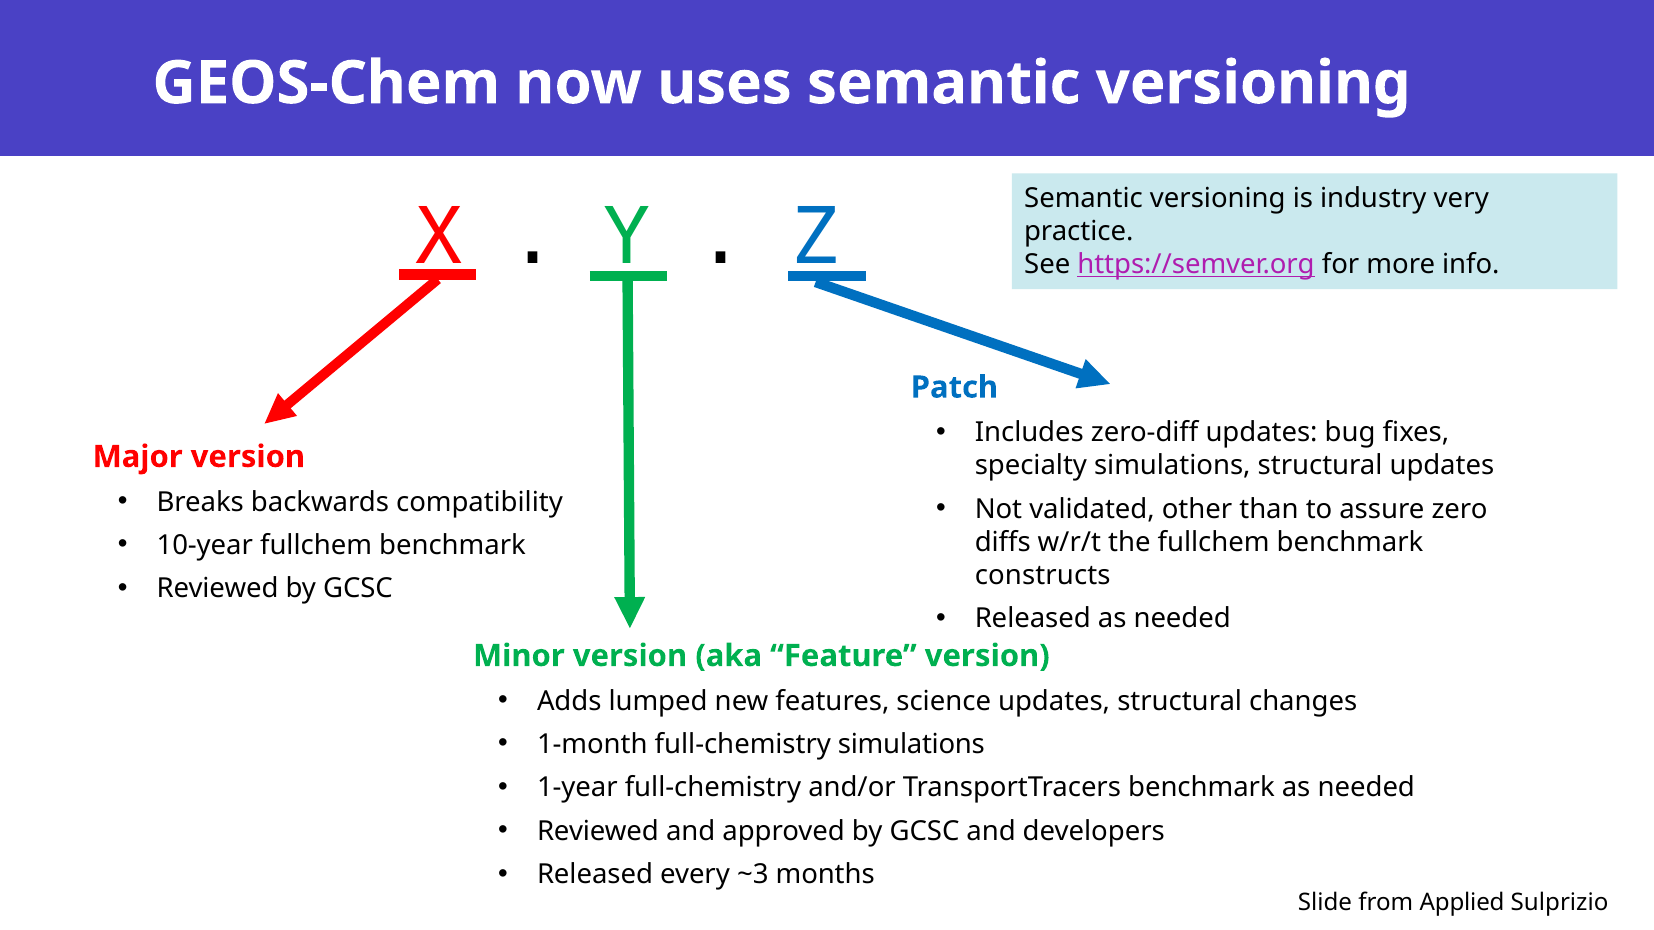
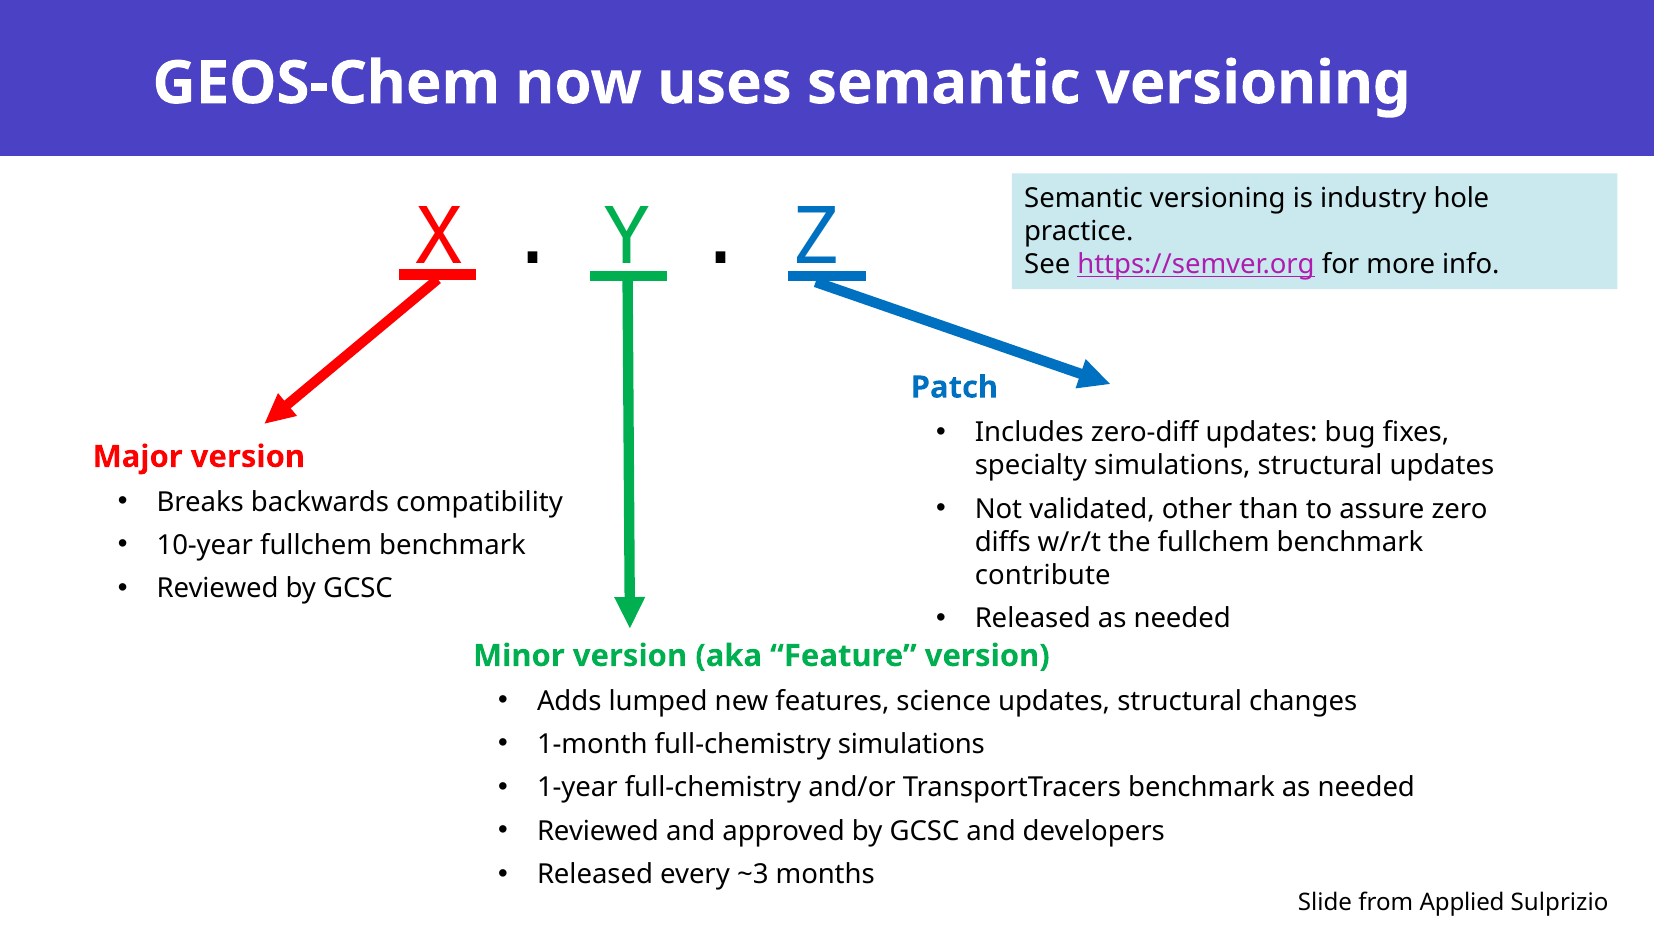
very: very -> hole
constructs: constructs -> contribute
